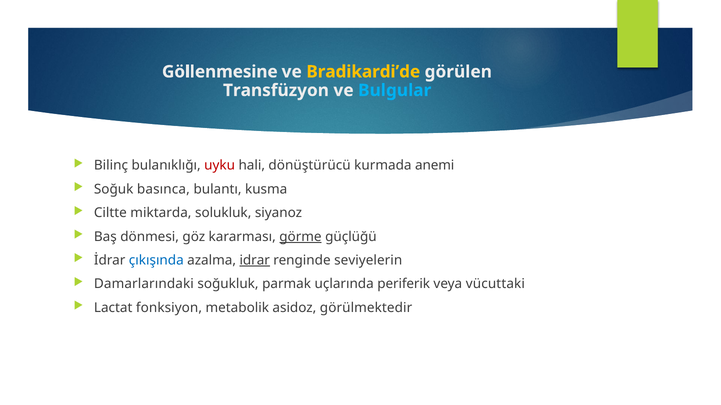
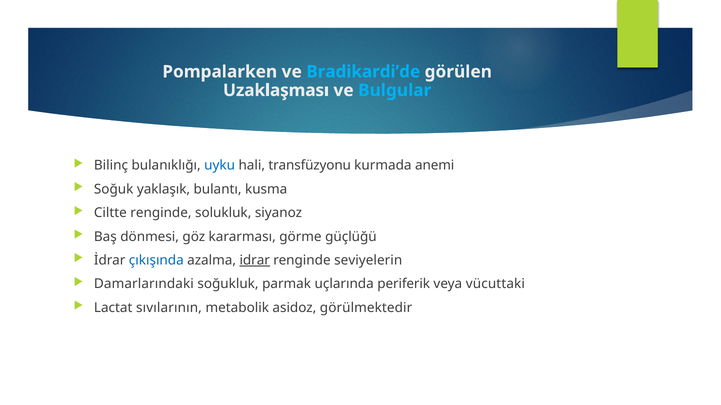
Göllenmesine: Göllenmesine -> Pompalarken
Bradikardi’de colour: yellow -> light blue
Transfüzyon: Transfüzyon -> Uzaklaşması
uyku colour: red -> blue
dönüştürücü: dönüştürücü -> transfüzyonu
basınca: basınca -> yaklaşık
Ciltte miktarda: miktarda -> renginde
görme underline: present -> none
fonksiyon: fonksiyon -> sıvılarının
